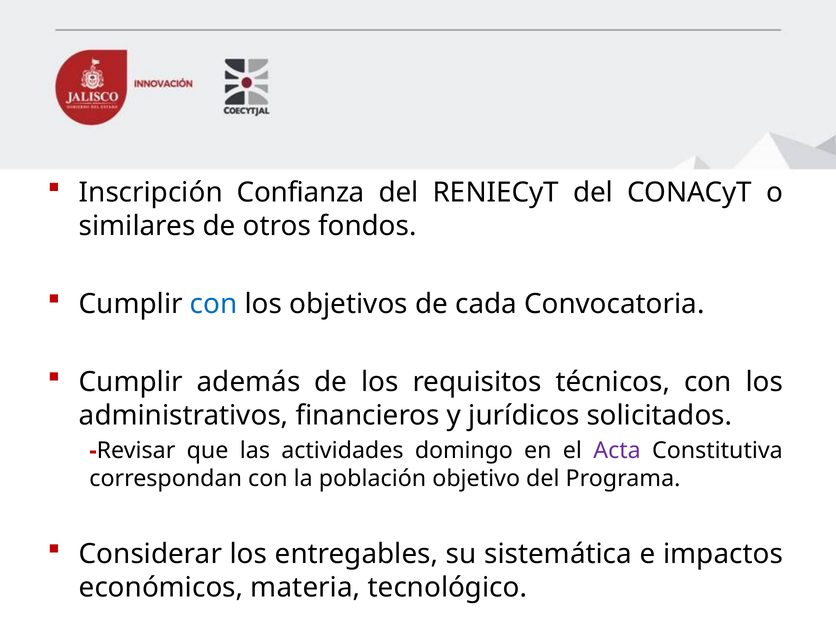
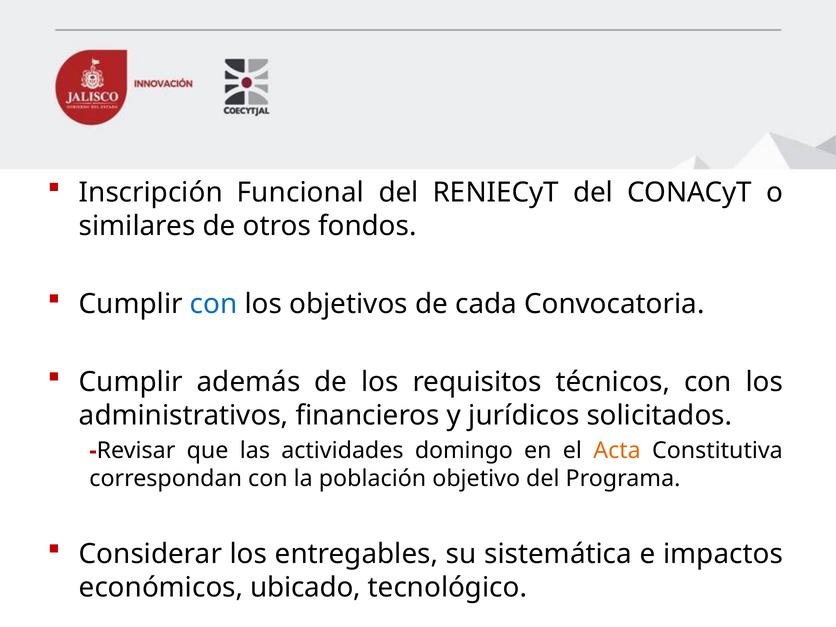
Confianza: Confianza -> Funcional
Acta colour: purple -> orange
materia: materia -> ubicado
